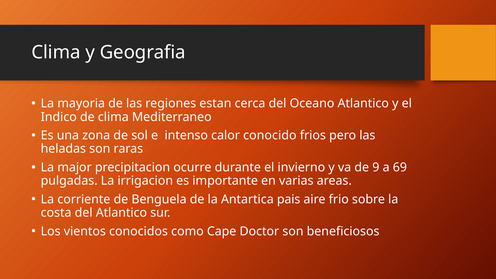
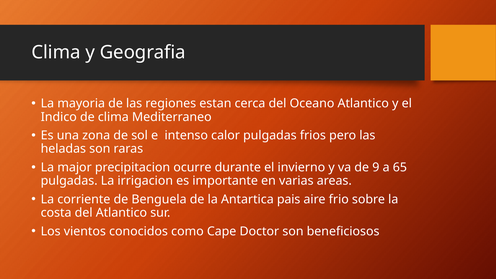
calor conocido: conocido -> pulgadas
69: 69 -> 65
